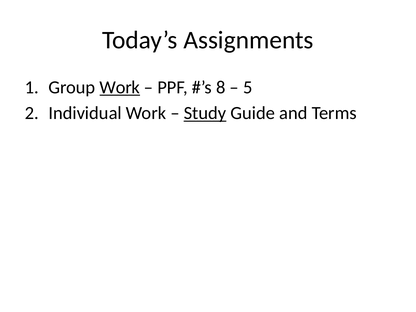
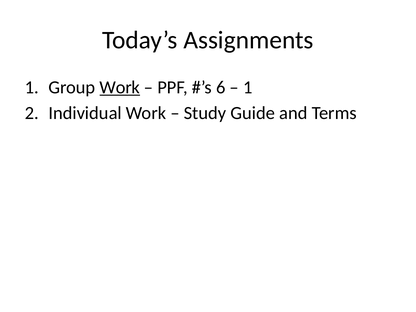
8: 8 -> 6
5 at (248, 87): 5 -> 1
Study underline: present -> none
